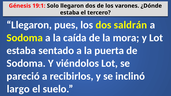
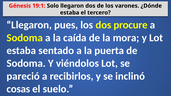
saldrán: saldrán -> procure
largo: largo -> cosas
